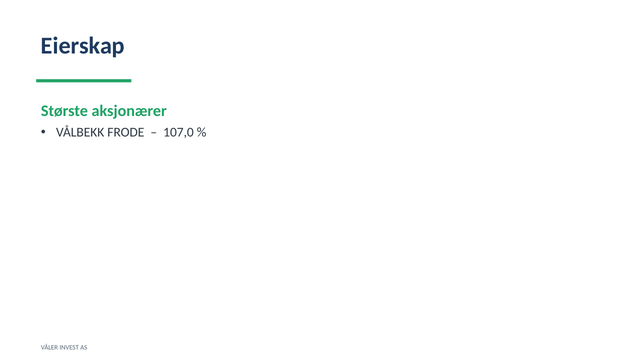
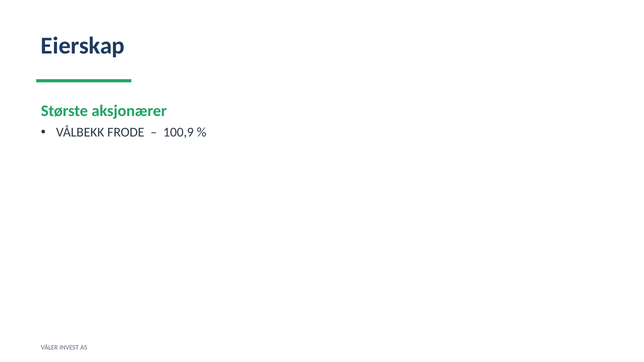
107,0: 107,0 -> 100,9
